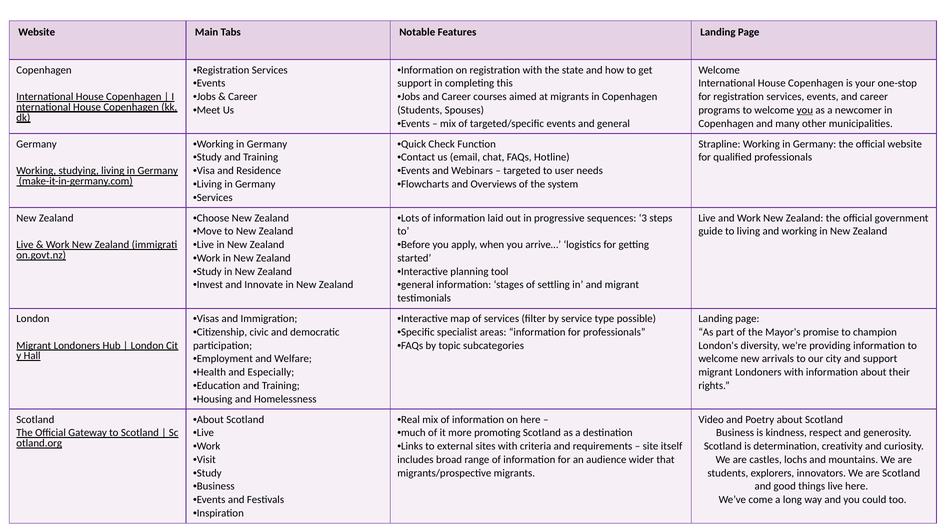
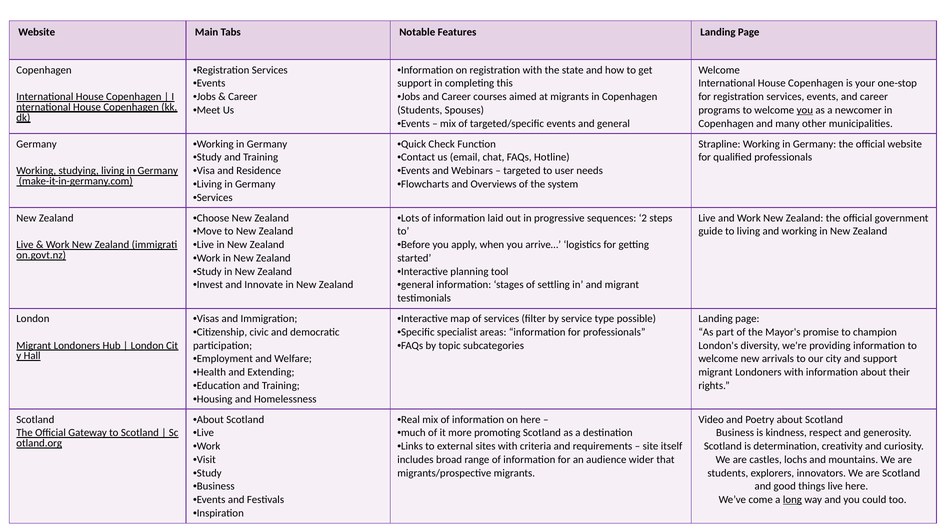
3: 3 -> 2
Especially: Especially -> Extending
long underline: none -> present
